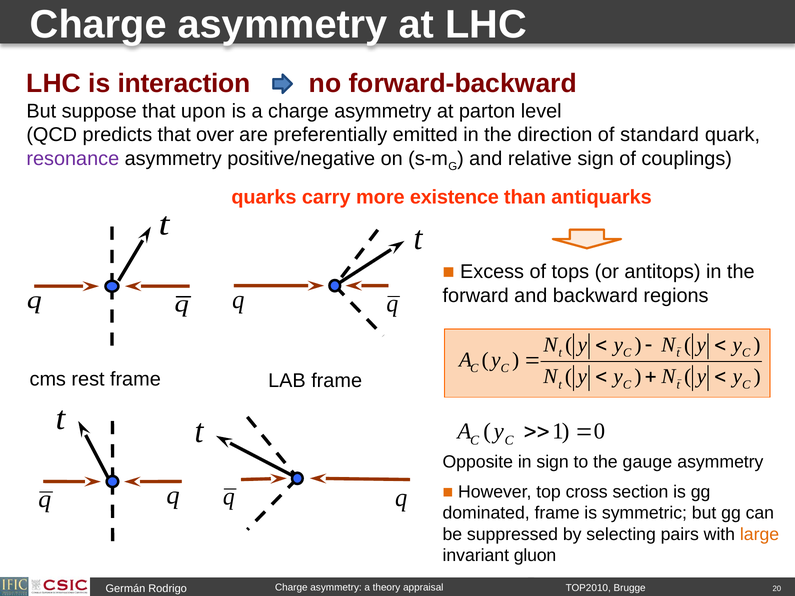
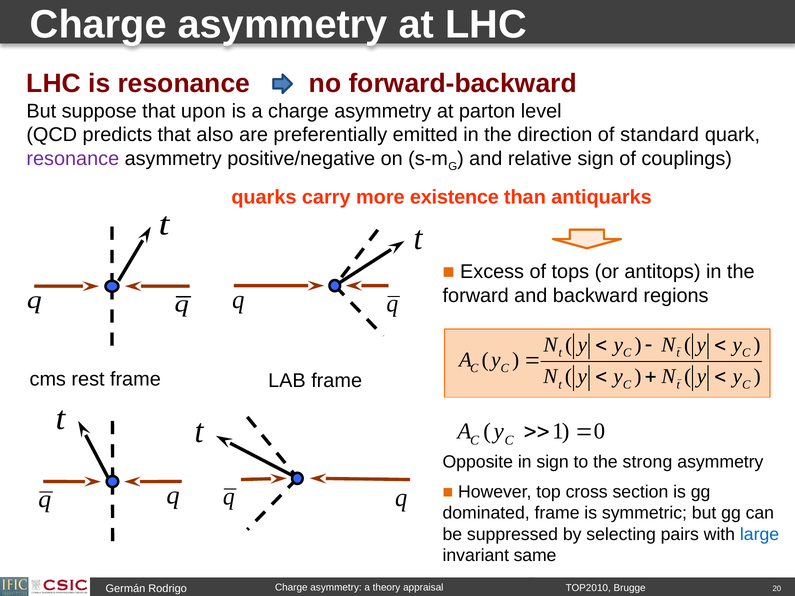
is interaction: interaction -> resonance
over: over -> also
gauge: gauge -> strong
large colour: orange -> blue
gluon: gluon -> same
